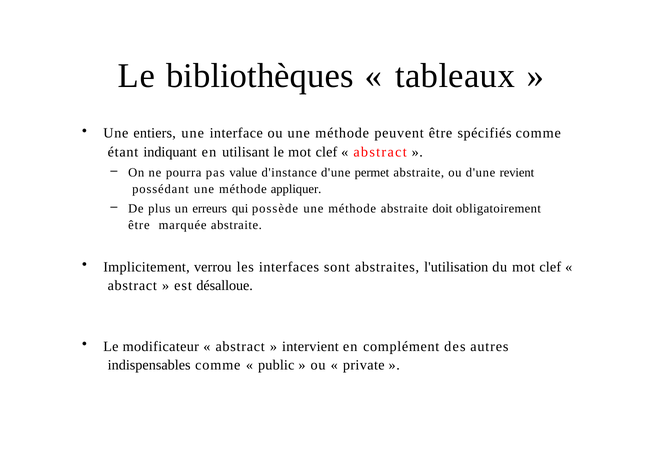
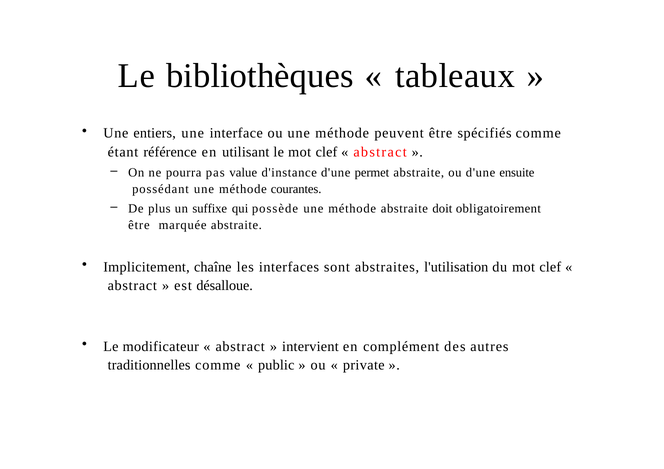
indiquant: indiquant -> référence
revient: revient -> ensuite
appliquer: appliquer -> courantes
erreurs: erreurs -> suffixe
verrou: verrou -> chaîne
indispensables: indispensables -> traditionnelles
